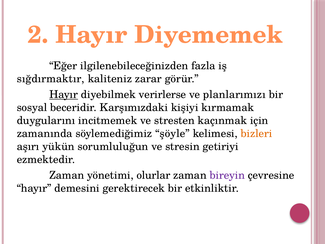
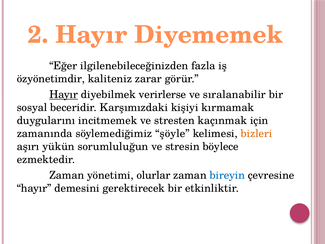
sığdırmaktır: sığdırmaktır -> özyönetimdir
planlarımızı: planlarımızı -> sıralanabilir
getiriyi: getiriyi -> böylece
bireyin colour: purple -> blue
